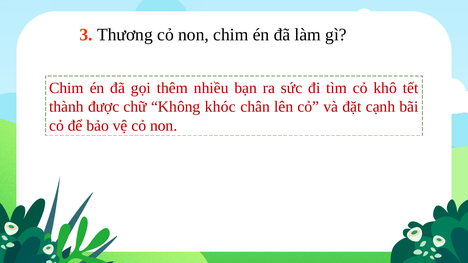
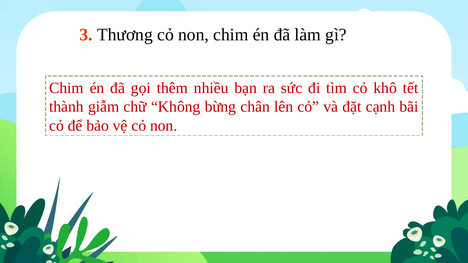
được: được -> giẫm
khóc: khóc -> bừng
